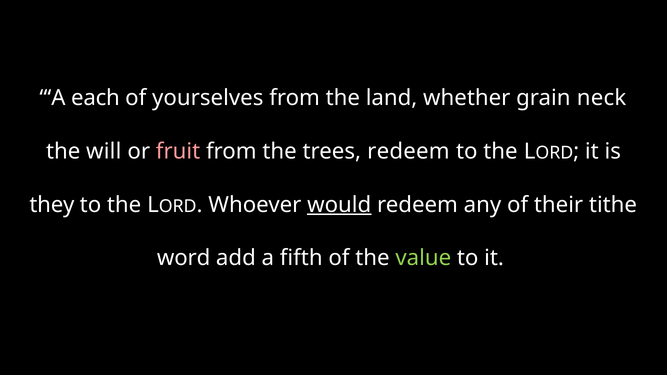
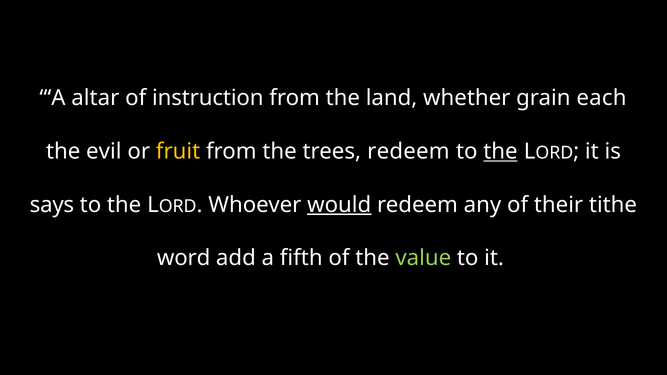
each: each -> altar
yourselves: yourselves -> instruction
neck: neck -> each
will: will -> evil
fruit colour: pink -> yellow
the at (500, 152) underline: none -> present
they: they -> says
